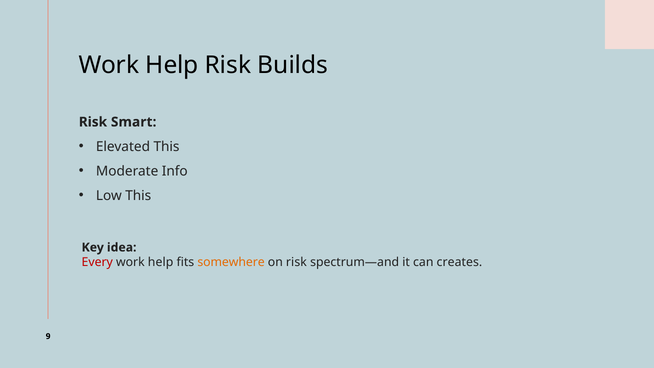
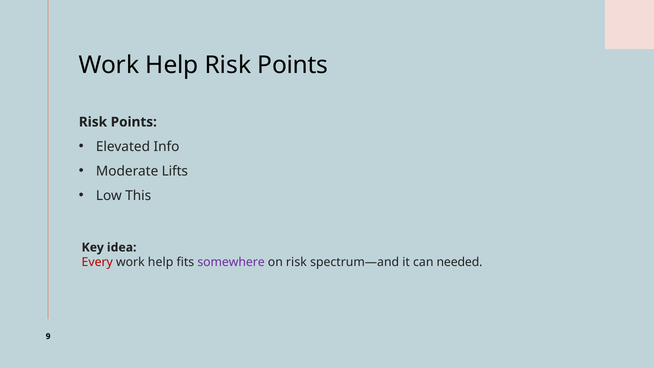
Builds at (293, 65): Builds -> Points
Smart at (134, 122): Smart -> Points
Elevated This: This -> Info
Info: Info -> Lifts
somewhere colour: orange -> purple
creates: creates -> needed
